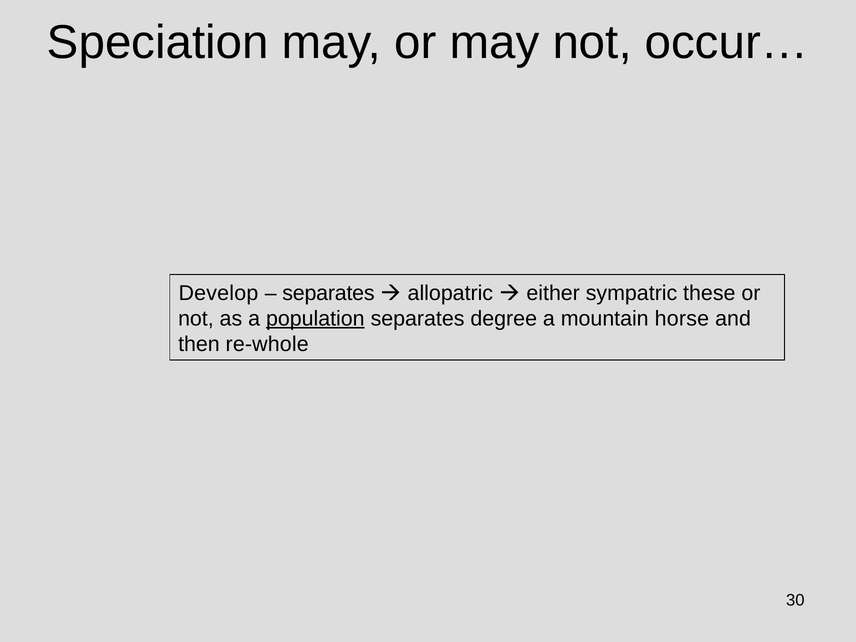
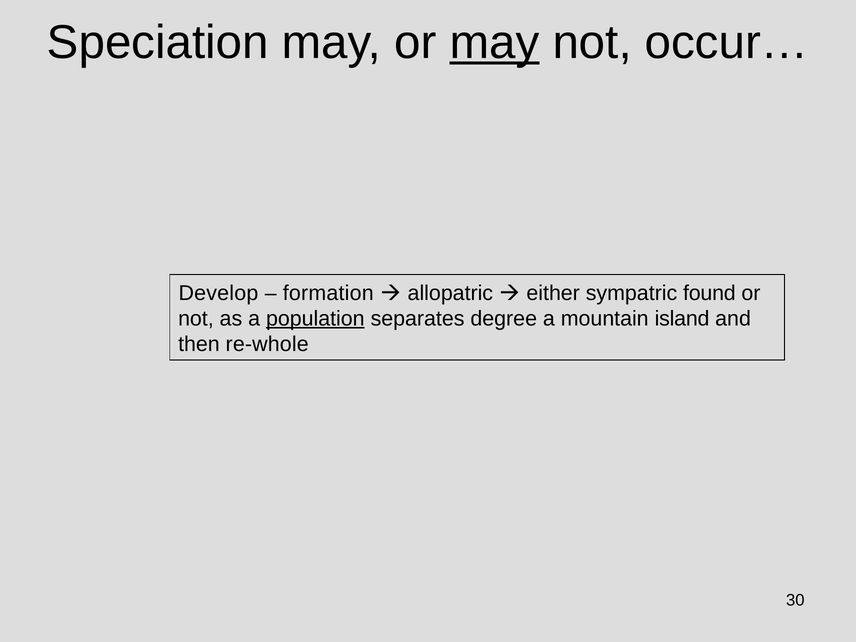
may at (495, 43) underline: none -> present
separates at (328, 293): separates -> formation
these: these -> found
horse: horse -> island
